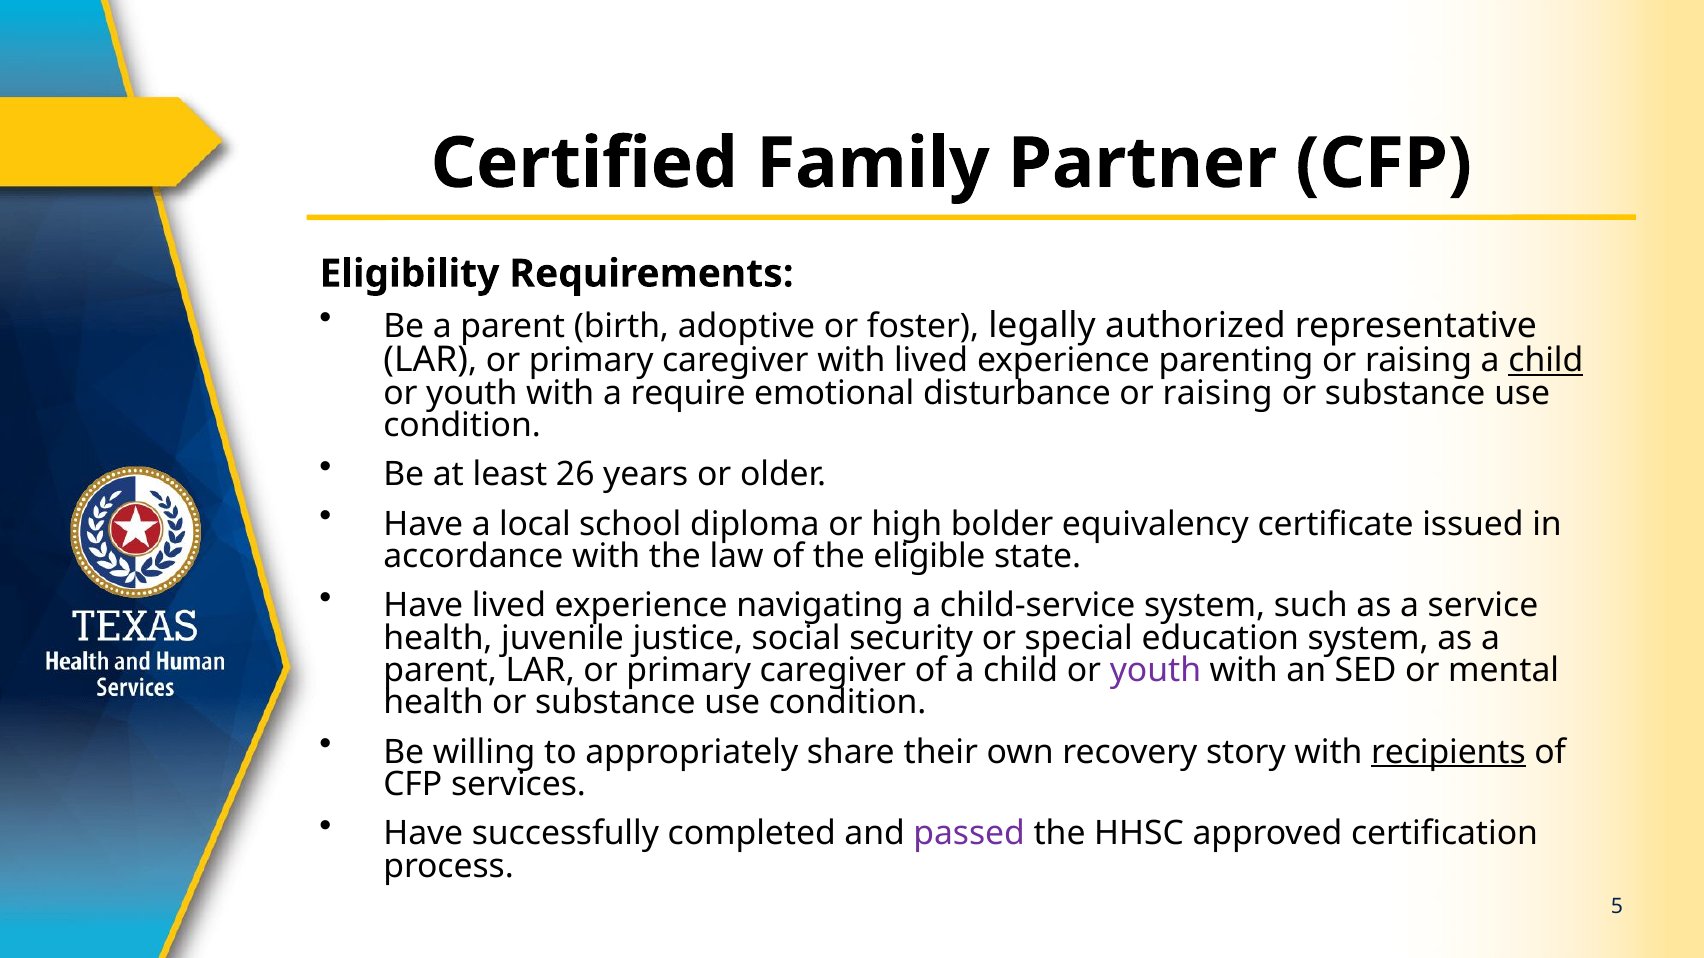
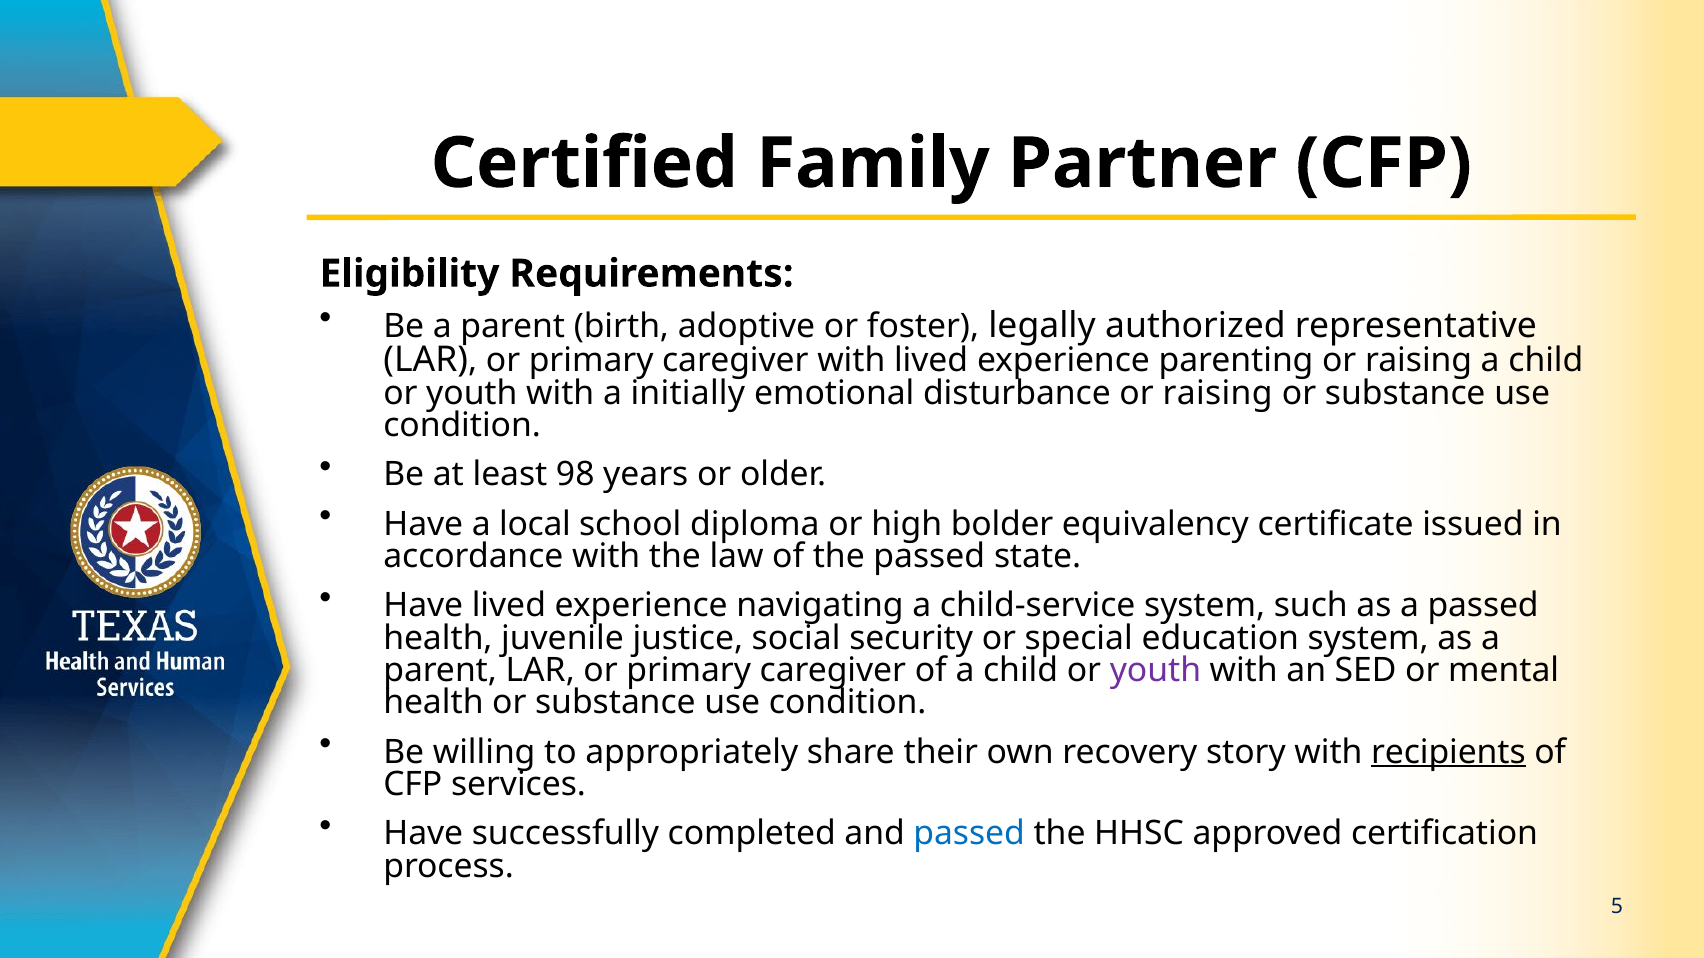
child at (1546, 361) underline: present -> none
require: require -> initially
26: 26 -> 98
the eligible: eligible -> passed
a service: service -> passed
passed at (969, 834) colour: purple -> blue
